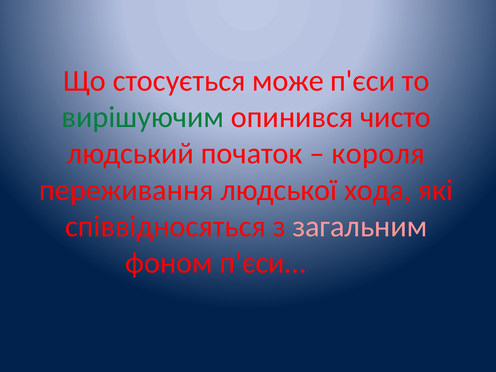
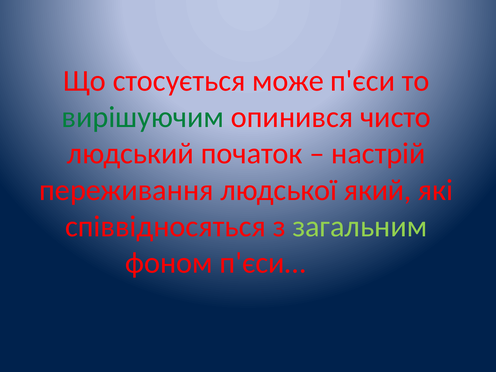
короля: короля -> настрій
хода: хода -> який
загальним colour: pink -> light green
